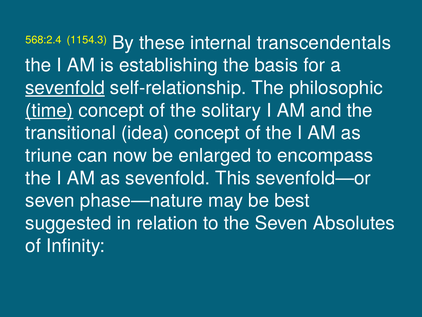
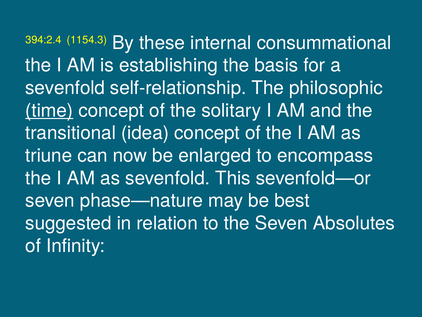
568:2.4: 568:2.4 -> 394:2.4
transcendentals: transcendentals -> consummational
sevenfold at (65, 88) underline: present -> none
